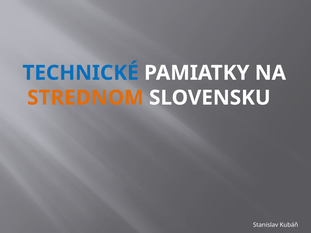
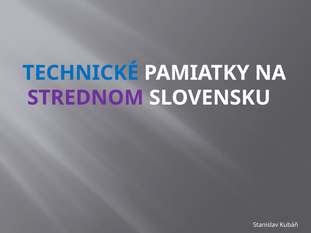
STREDNOM colour: orange -> purple
